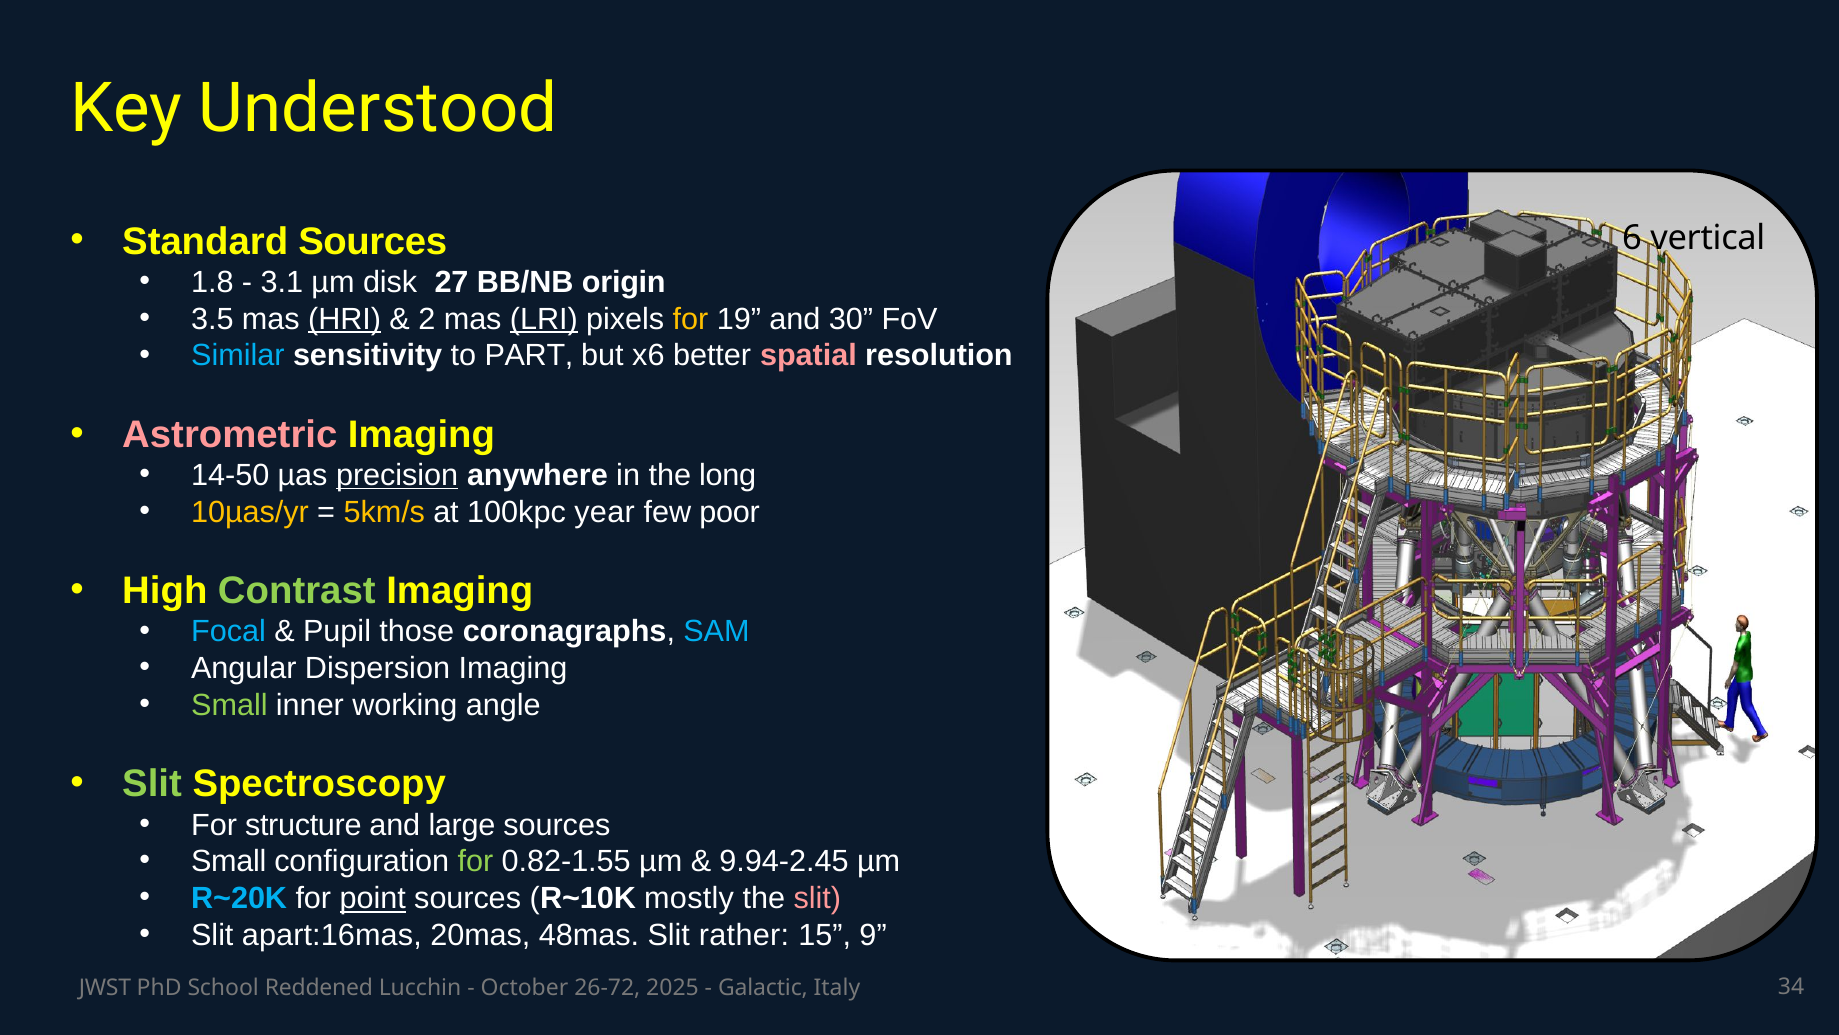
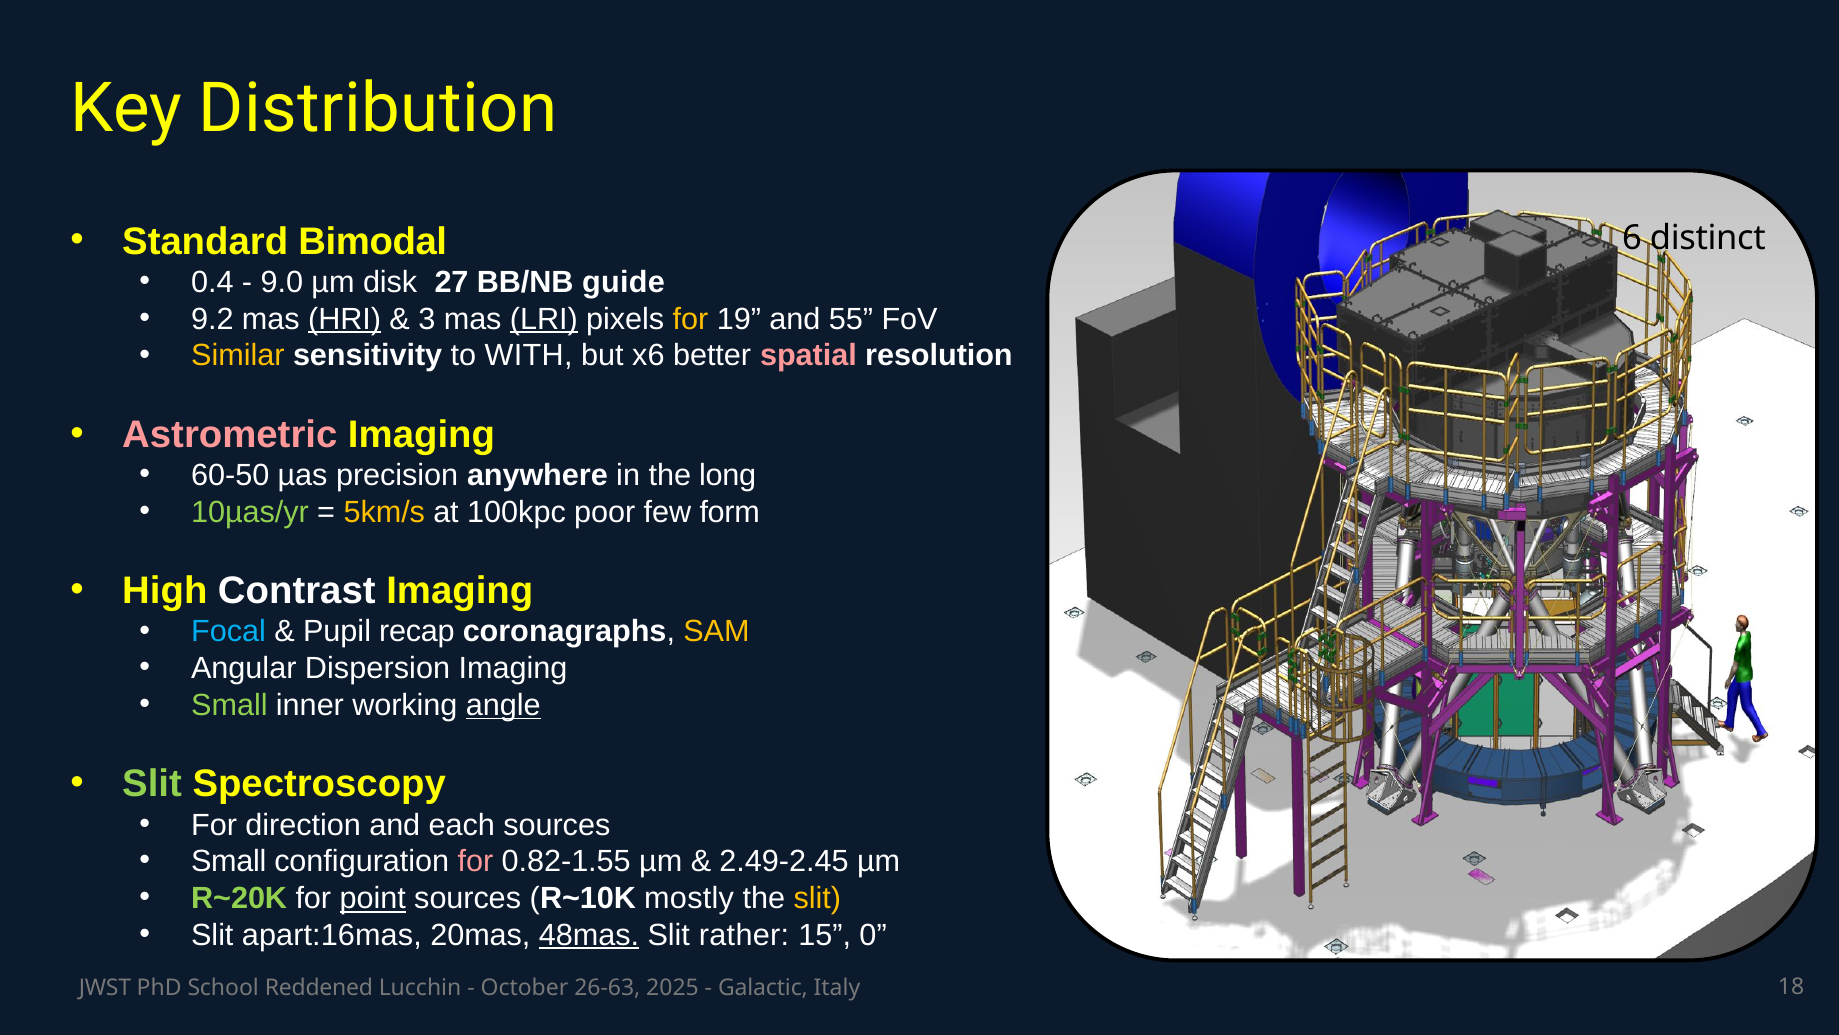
Understood: Understood -> Distribution
Standard Sources: Sources -> Bimodal
vertical: vertical -> distinct
1.8: 1.8 -> 0.4
3.1: 3.1 -> 9.0
origin: origin -> guide
3.5: 3.5 -> 9.2
2: 2 -> 3
30: 30 -> 55
Similar colour: light blue -> yellow
PART: PART -> WITH
14-50: 14-50 -> 60-50
precision underline: present -> none
10µas/yr colour: yellow -> light green
year: year -> poor
poor: poor -> form
Contrast colour: light green -> white
those: those -> recap
SAM colour: light blue -> yellow
angle underline: none -> present
structure: structure -> direction
large: large -> each
for at (475, 861) colour: light green -> pink
9.94-2.45: 9.94-2.45 -> 2.49-2.45
R~20K colour: light blue -> light green
slit at (817, 898) colour: pink -> yellow
48mas underline: none -> present
9: 9 -> 0
26-72: 26-72 -> 26-63
34: 34 -> 18
